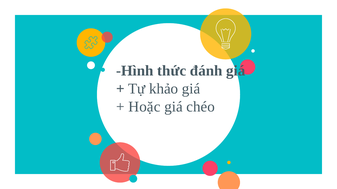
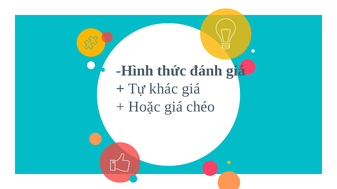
khảo: khảo -> khác
